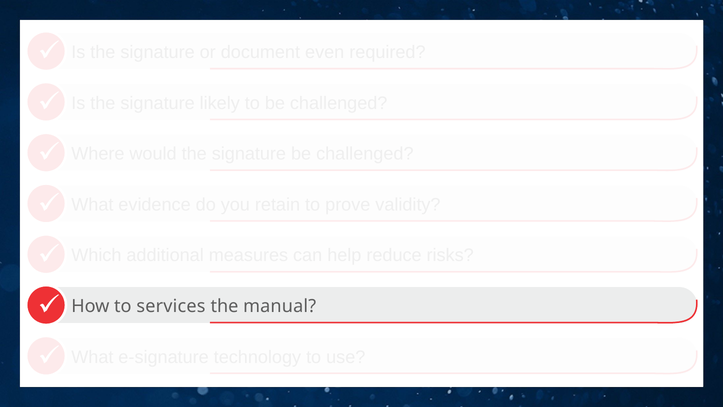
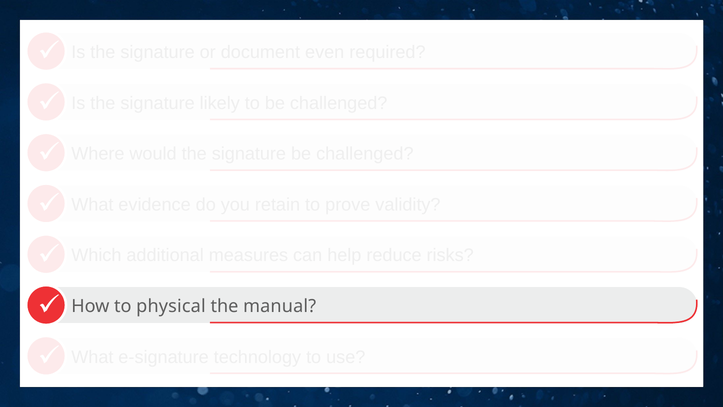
services: services -> physical
